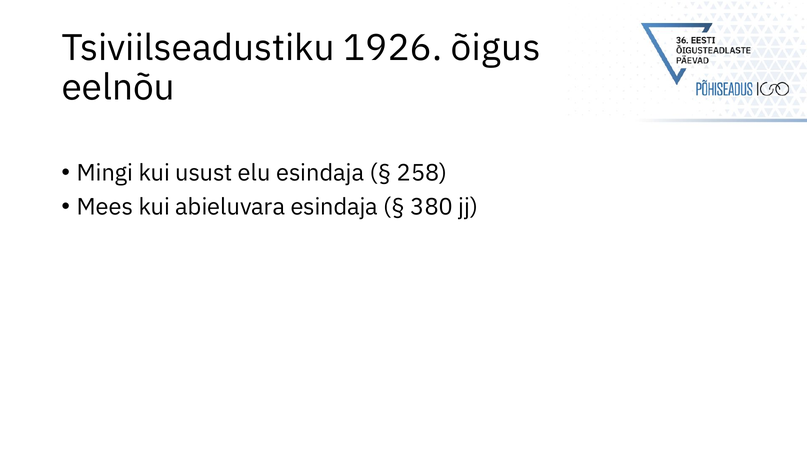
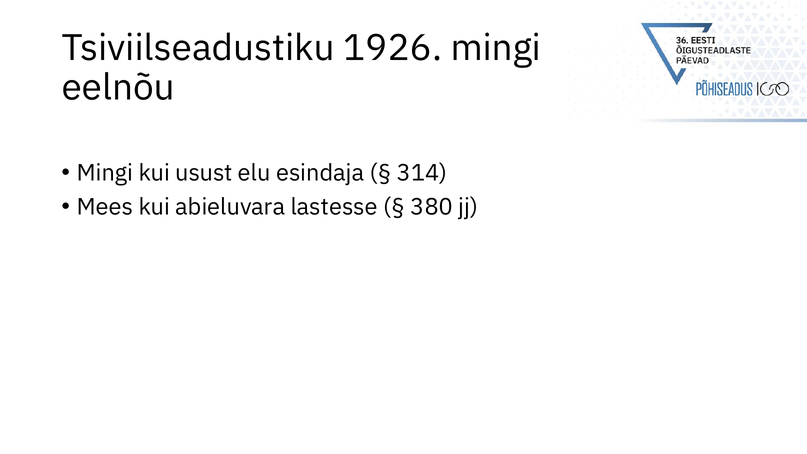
1926 õigus: õigus -> mingi
258: 258 -> 314
abieluvara esindaja: esindaja -> lastesse
